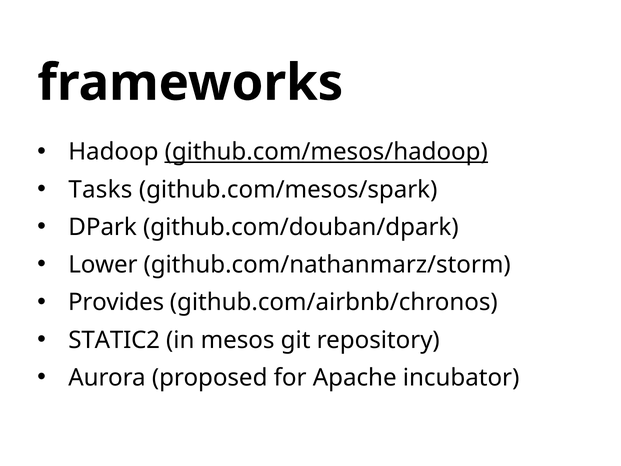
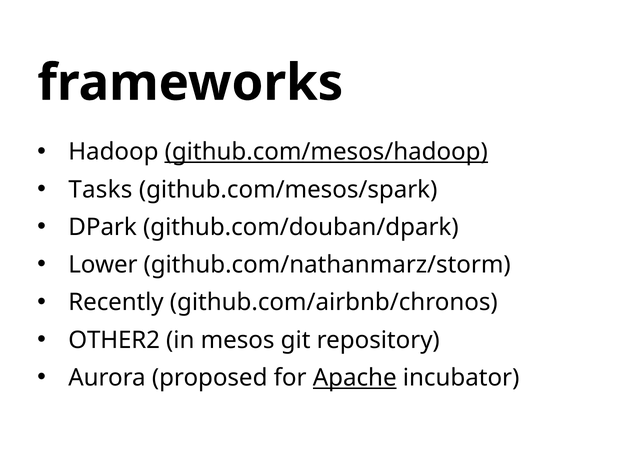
Provides: Provides -> Recently
STATIC2: STATIC2 -> OTHER2
Apache underline: none -> present
